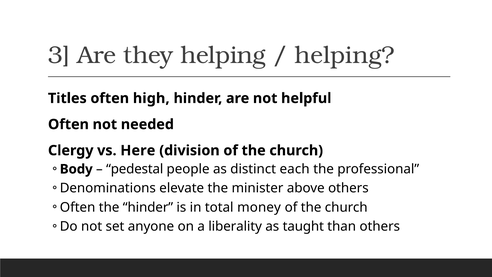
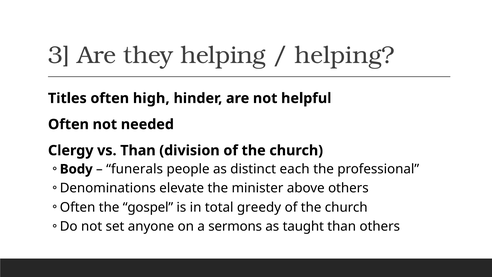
vs Here: Here -> Than
pedestal: pedestal -> funerals
the hinder: hinder -> gospel
money: money -> greedy
liberality: liberality -> sermons
